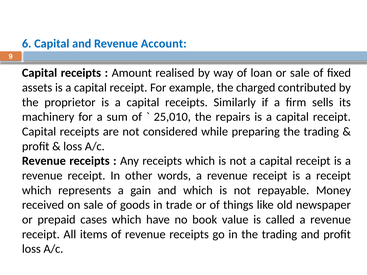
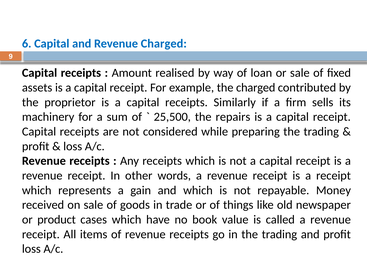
Revenue Account: Account -> Charged
25,010: 25,010 -> 25,500
prepaid: prepaid -> product
